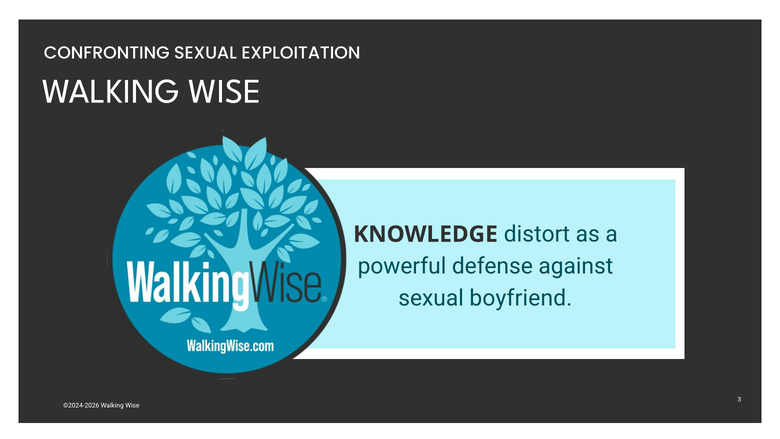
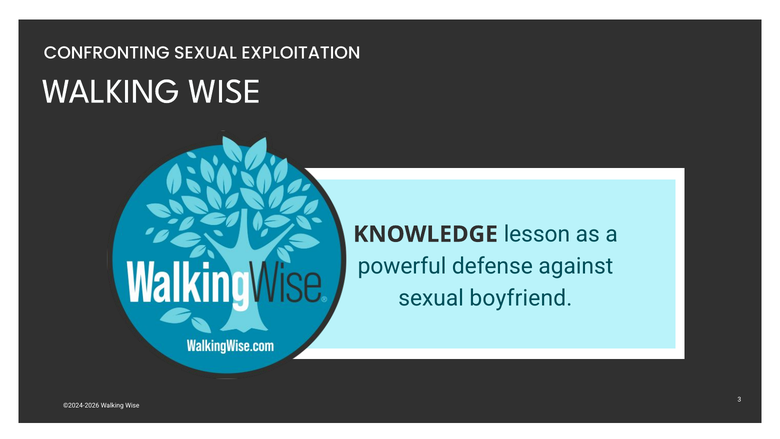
distort: distort -> lesson
